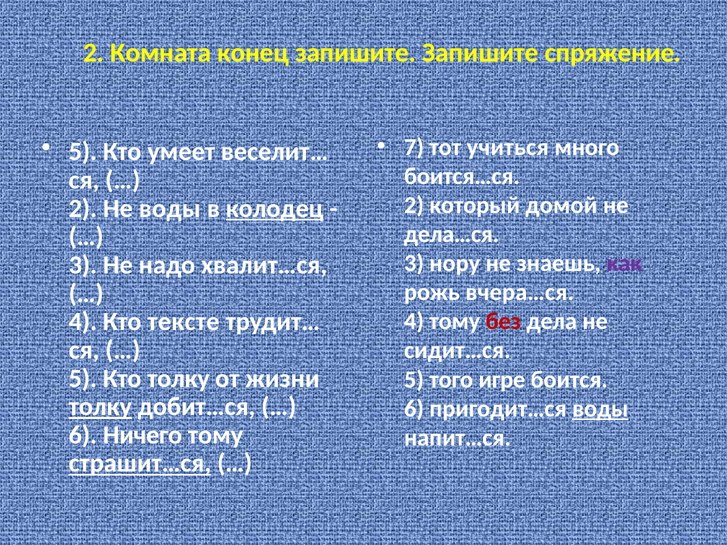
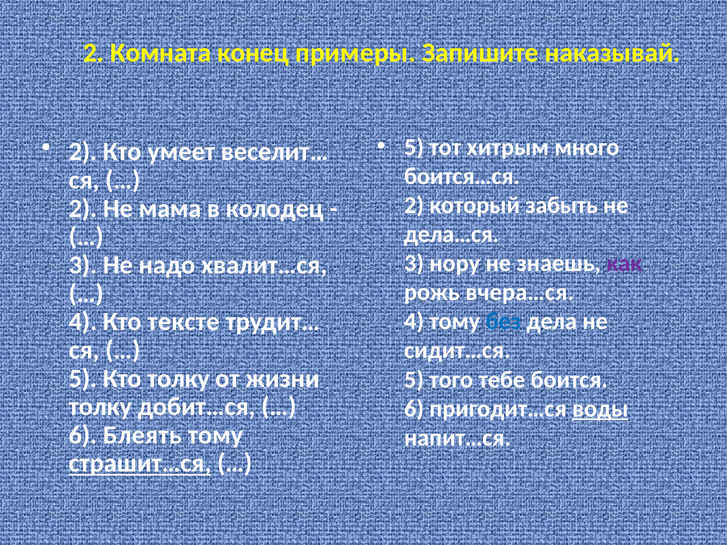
конец запишите: запишите -> примеры
спряжение: спряжение -> наказывай
7 at (414, 147): 7 -> 5
учиться: учиться -> хитрым
5 at (83, 152): 5 -> 2
домой: домой -> забыть
Не воды: воды -> мама
колодец underline: present -> none
без colour: red -> blue
игре: игре -> тебе
толку at (100, 407) underline: present -> none
Ничего: Ничего -> Блеять
